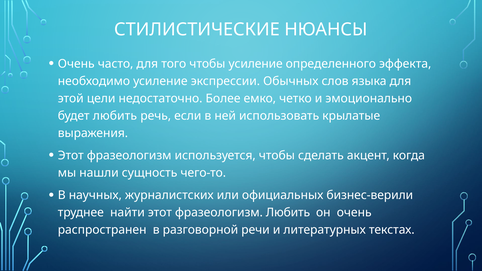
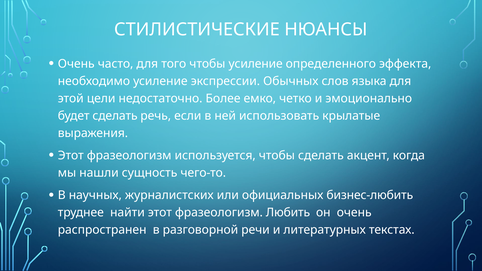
будет любить: любить -> сделать
бизнес-верили: бизнес-верили -> бизнес-любить
